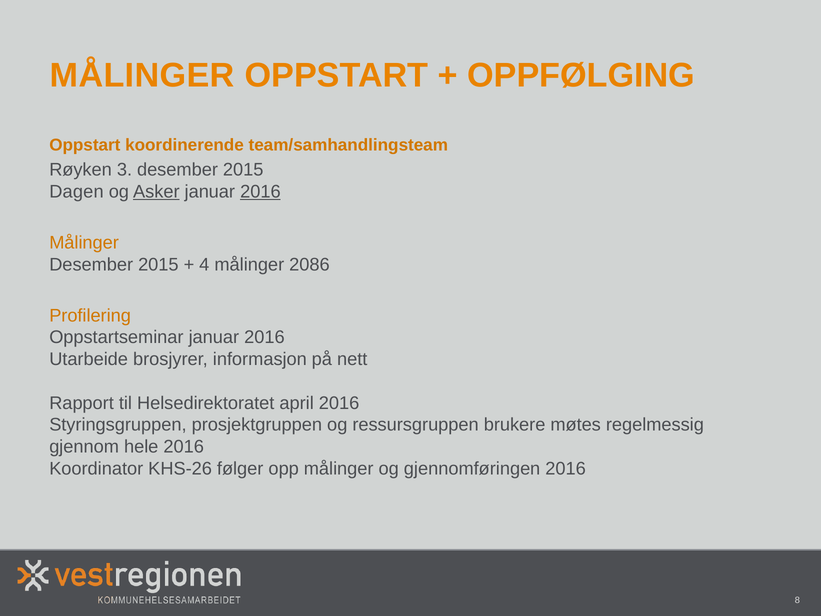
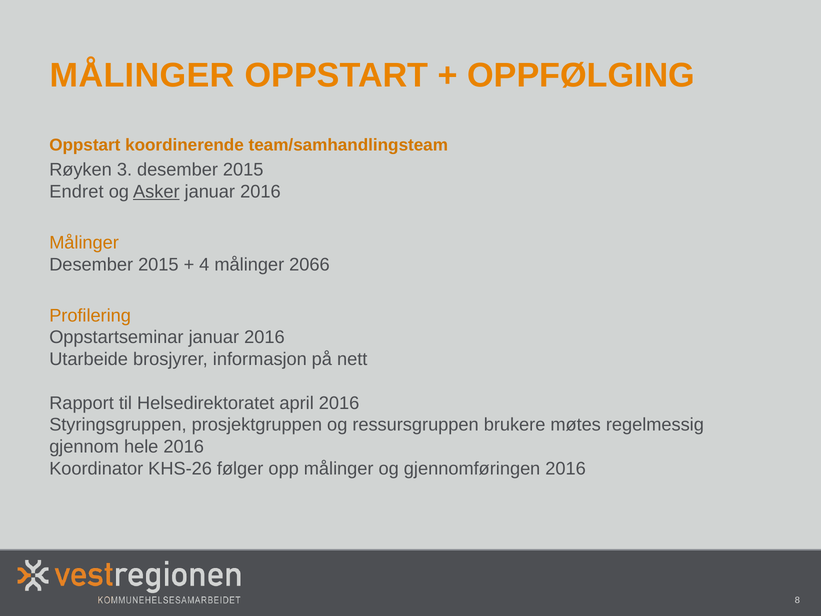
Dagen: Dagen -> Endret
2016 at (260, 192) underline: present -> none
2086: 2086 -> 2066
